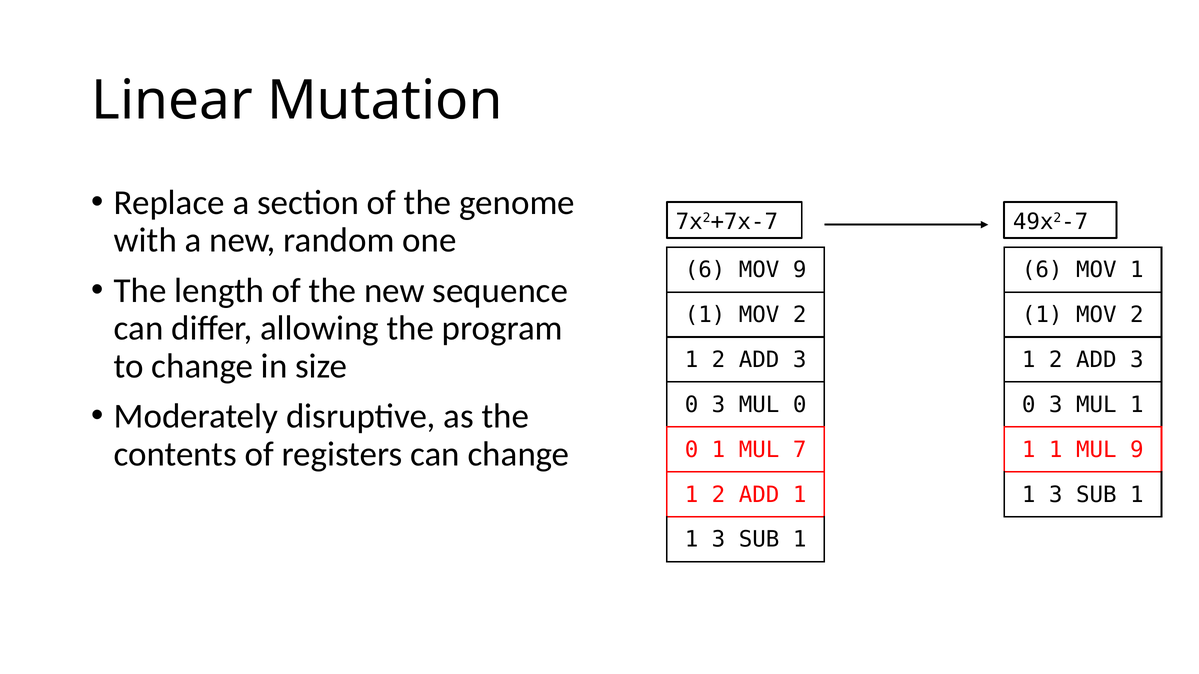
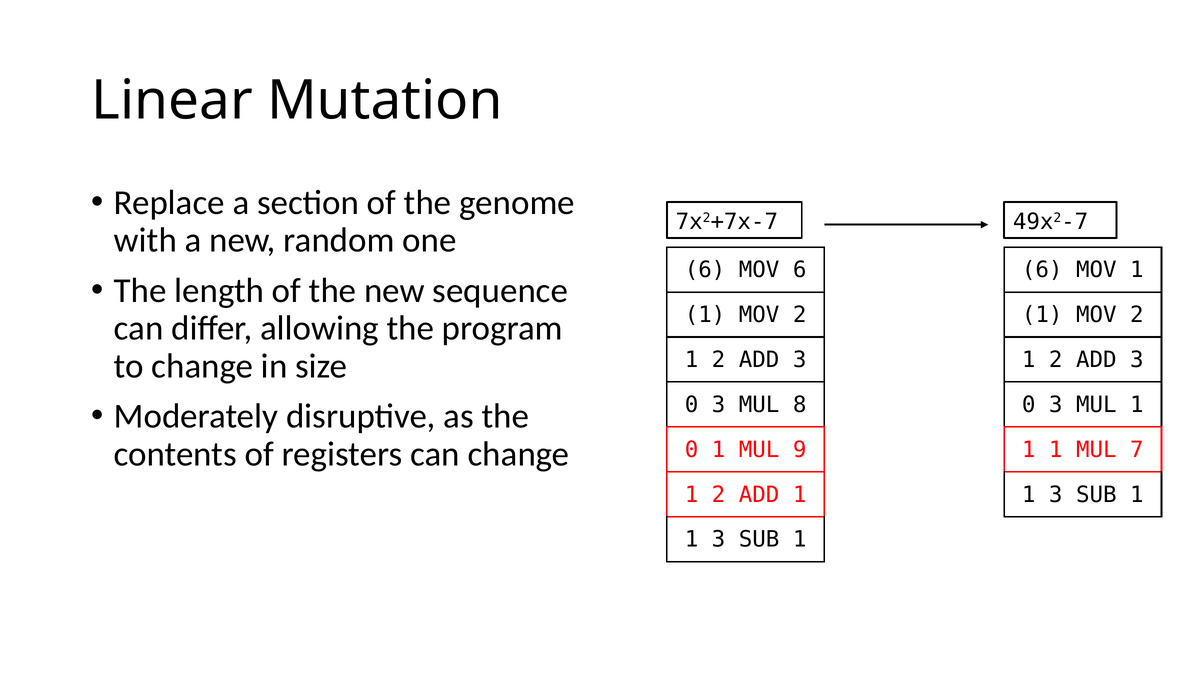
MOV 9: 9 -> 6
MUL 0: 0 -> 8
7: 7 -> 9
MUL 9: 9 -> 7
